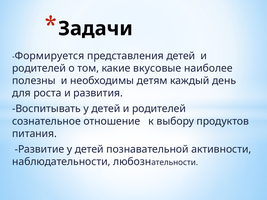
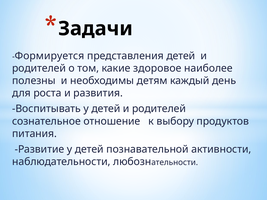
вкусовые: вкусовые -> здоровое
